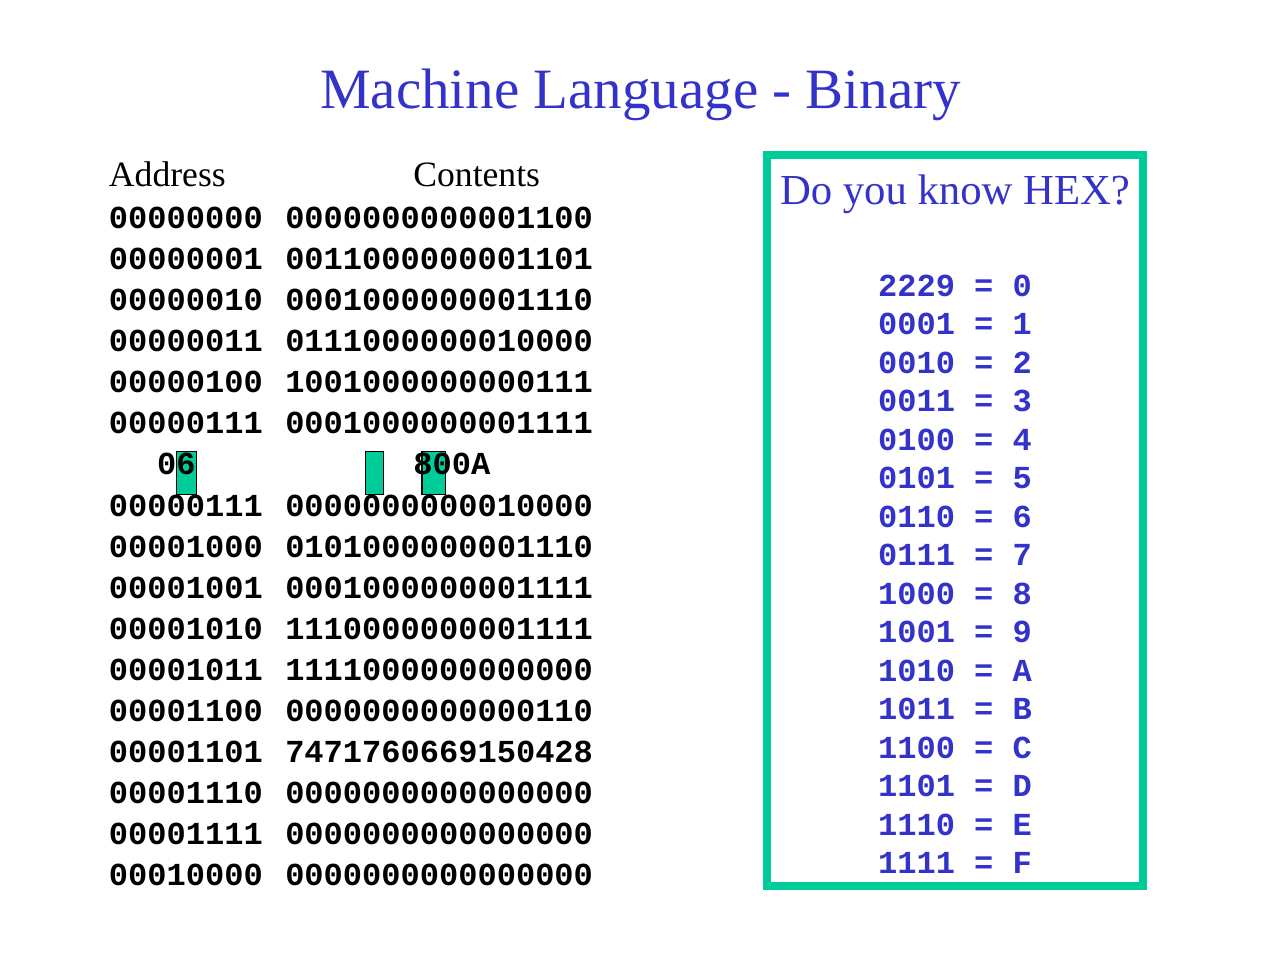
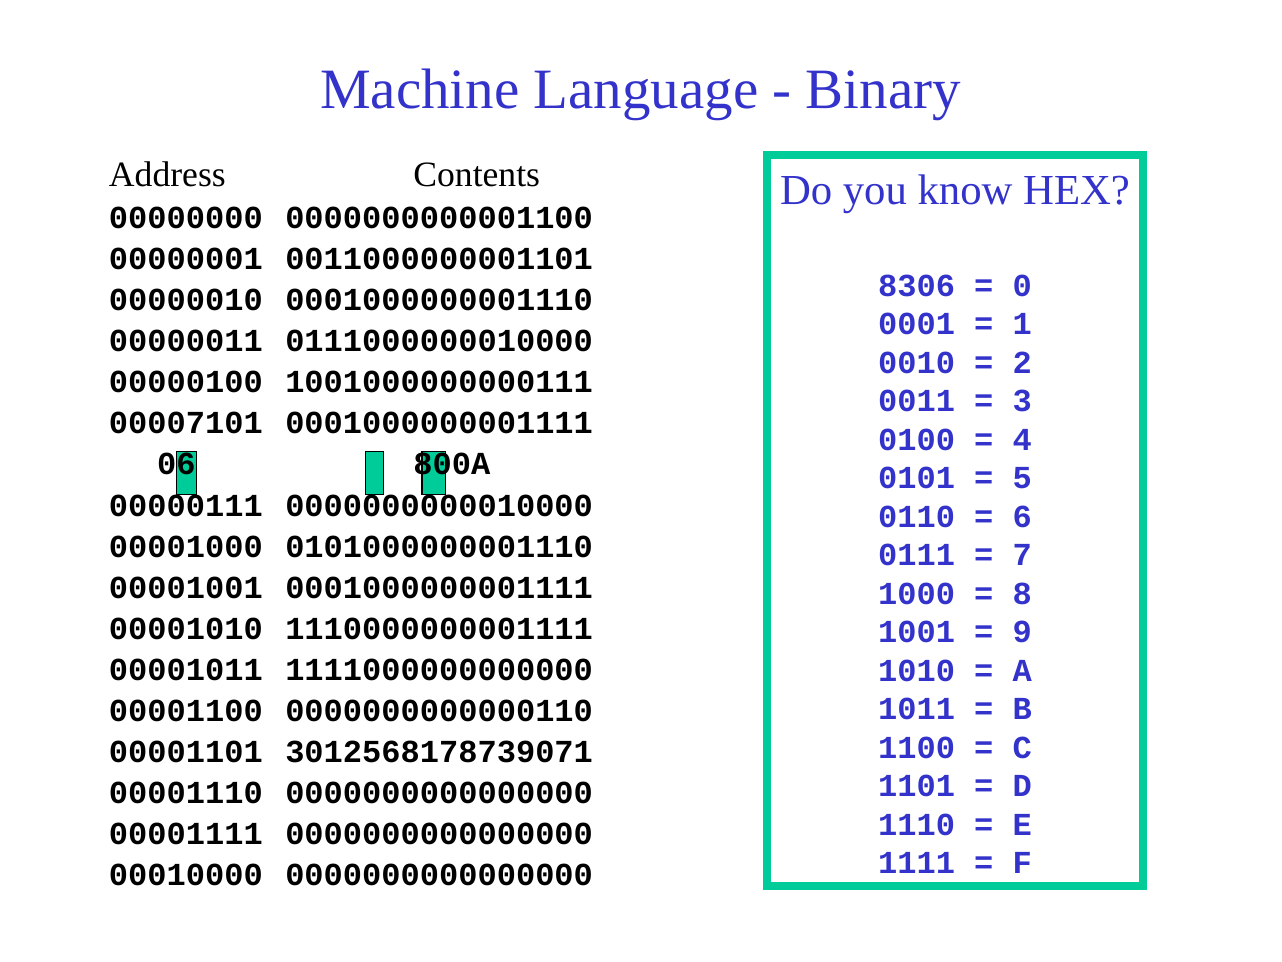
2229: 2229 -> 8306
00000111 at (186, 423): 00000111 -> 00007101
7471760669150428: 7471760669150428 -> 3012568178739071
